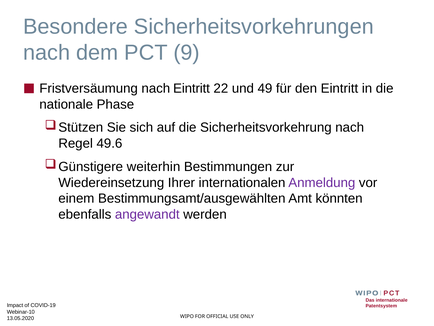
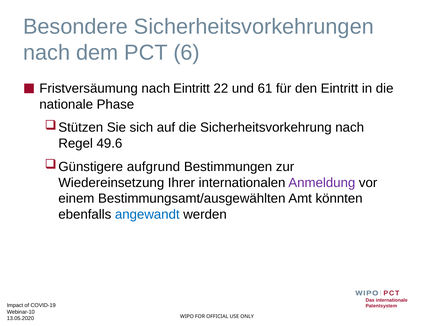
9: 9 -> 6
49: 49 -> 61
weiterhin: weiterhin -> aufgrund
angewandt colour: purple -> blue
